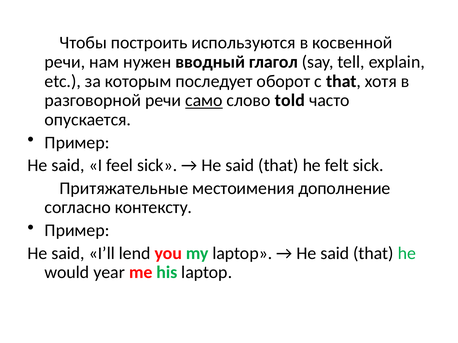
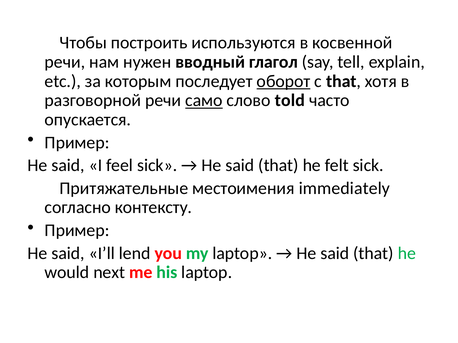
оборот underline: none -> present
дополнение: дополнение -> immediately
year: year -> next
